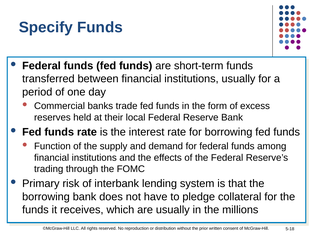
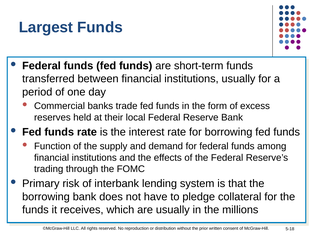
Specify: Specify -> Largest
